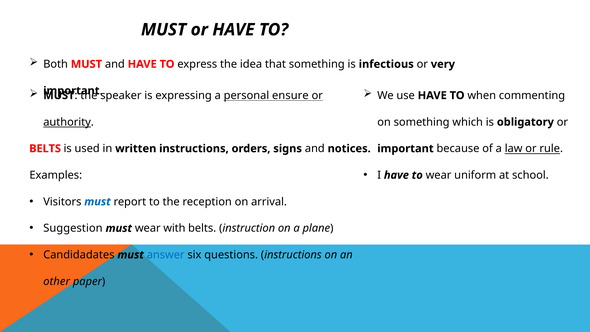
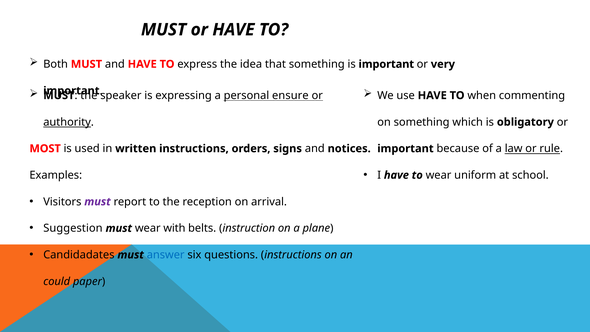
is infectious: infectious -> important
BELTS at (45, 149): BELTS -> MOST
must at (97, 202) colour: blue -> purple
other: other -> could
